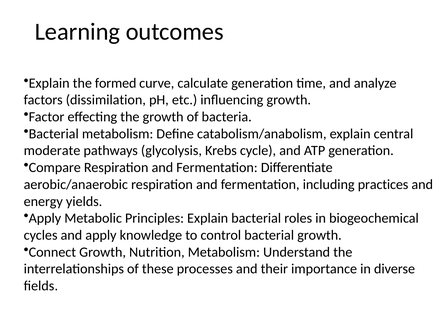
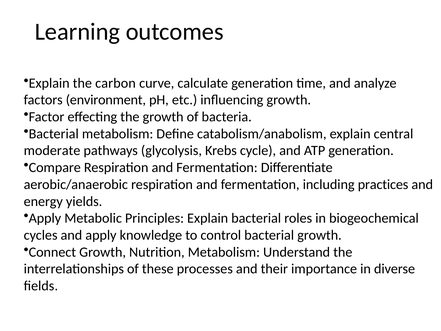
formed: formed -> carbon
dissimilation: dissimilation -> environment
